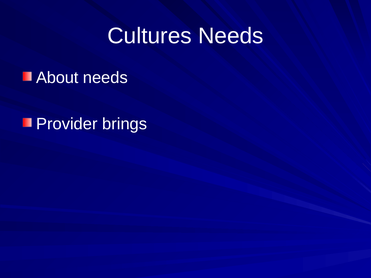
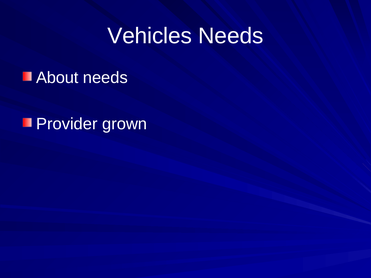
Cultures: Cultures -> Vehicles
brings: brings -> grown
